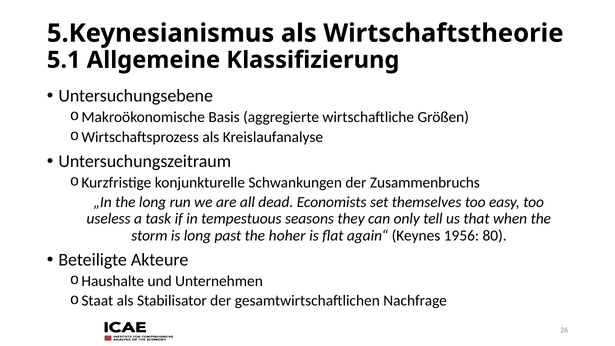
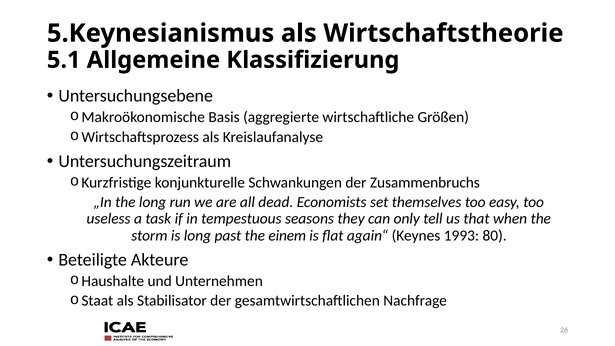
hoher: hoher -> einem
1956: 1956 -> 1993
